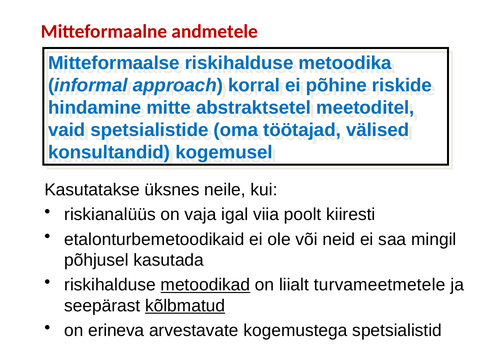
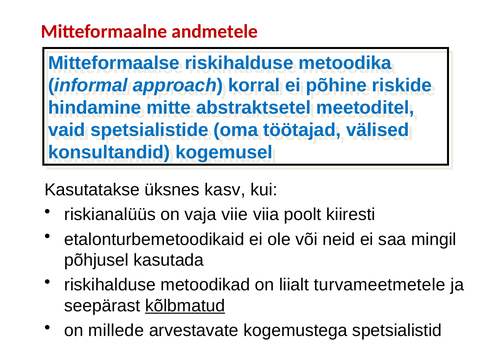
neile: neile -> kasv
igal: igal -> viie
metoodikad underline: present -> none
erineva: erineva -> millede
